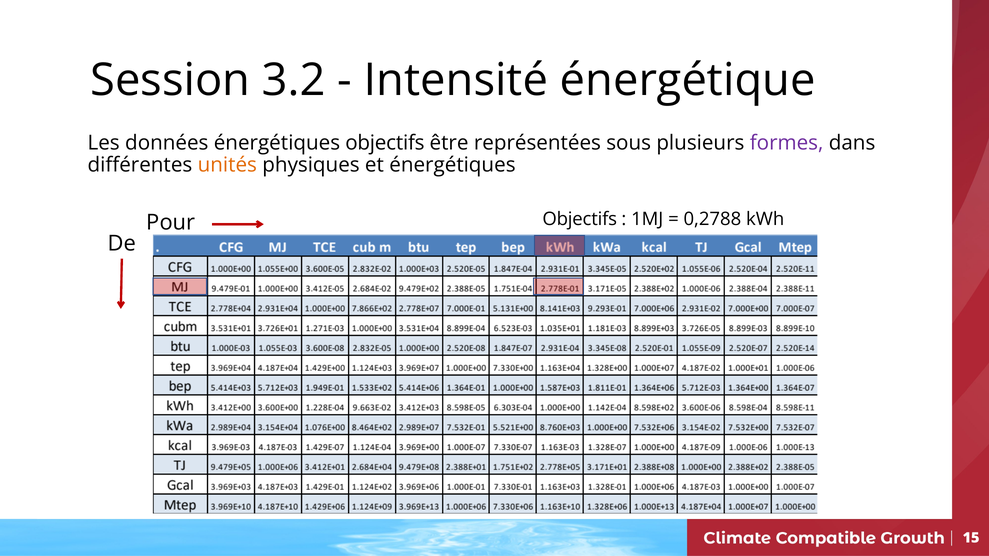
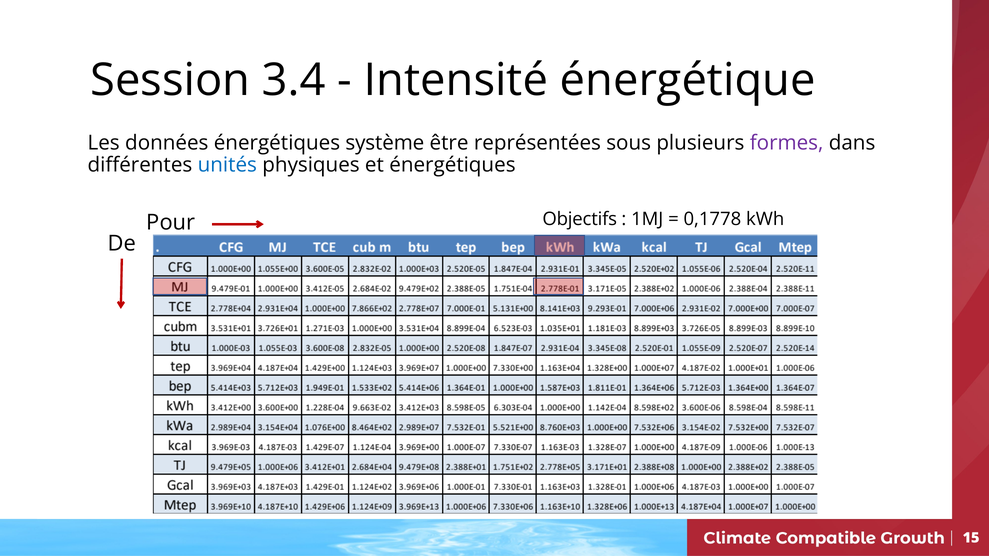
3.2: 3.2 -> 3.4
données énergétiques objectifs: objectifs -> système
unités colour: orange -> blue
0,2788: 0,2788 -> 0,1778
